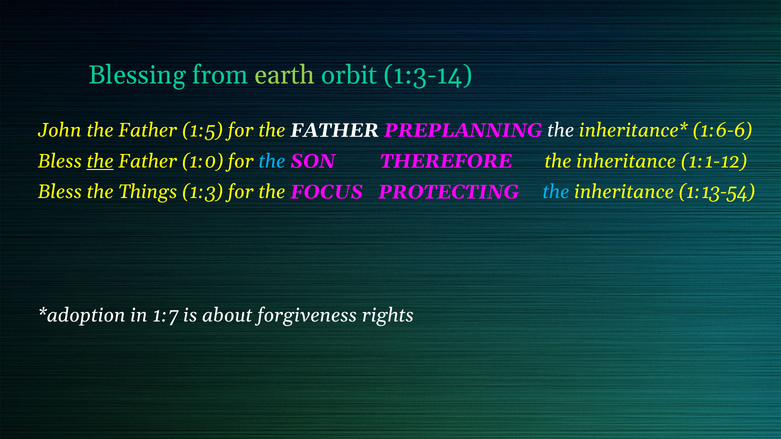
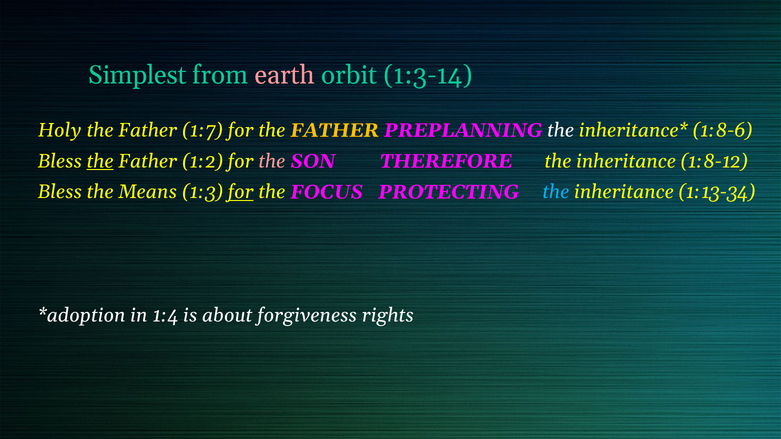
Blessing: Blessing -> Simplest
earth colour: light green -> pink
John: John -> Holy
1:5: 1:5 -> 1:7
FATHER at (335, 130) colour: white -> yellow
1:6-6: 1:6-6 -> 1:8-6
1:0: 1:0 -> 1:2
the at (272, 161) colour: light blue -> pink
1:1-12: 1:1-12 -> 1:8-12
Things: Things -> Means
for at (241, 192) underline: none -> present
1:13-54: 1:13-54 -> 1:13-34
1:7: 1:7 -> 1:4
